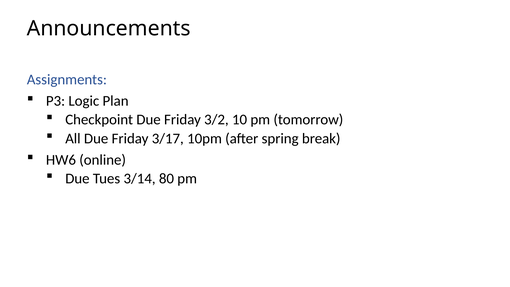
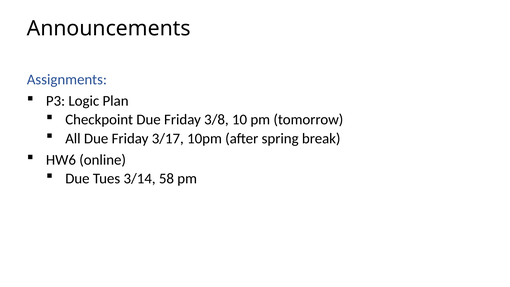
3/2: 3/2 -> 3/8
80: 80 -> 58
